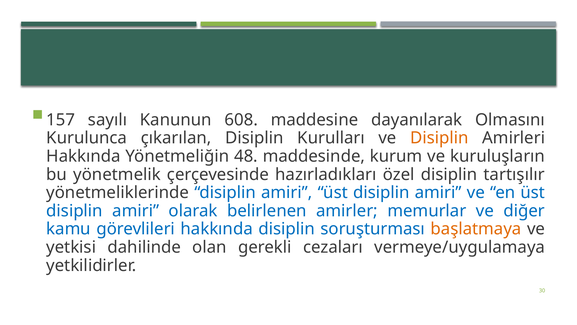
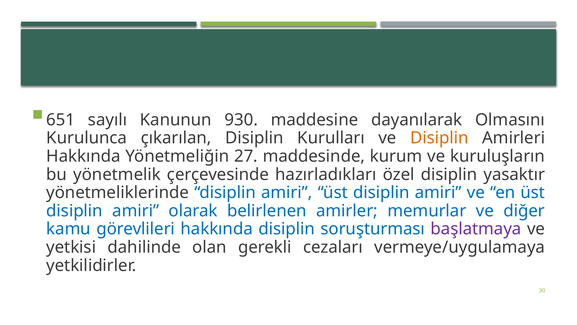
157: 157 -> 651
608: 608 -> 930
48: 48 -> 27
tartışılır: tartışılır -> yasaktır
başlatmaya colour: orange -> purple
